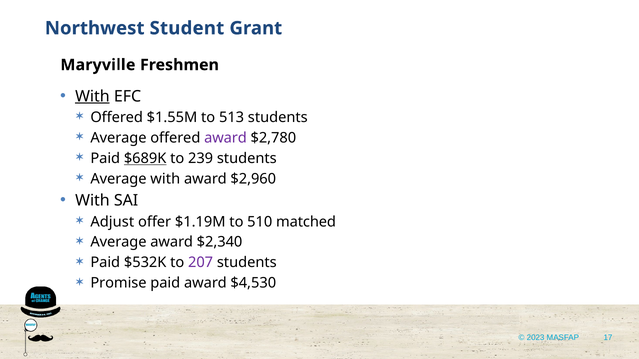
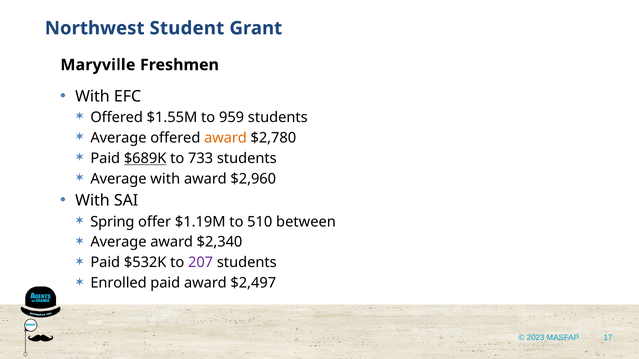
With at (92, 96) underline: present -> none
513: 513 -> 959
award at (225, 138) colour: purple -> orange
239: 239 -> 733
Adjust: Adjust -> Spring
matched: matched -> between
Promise: Promise -> Enrolled
$4,530: $4,530 -> $2,497
